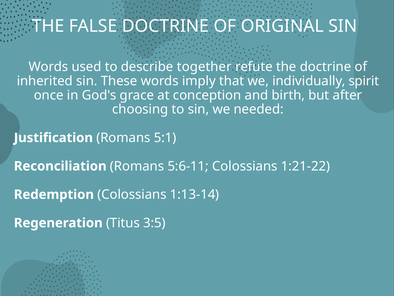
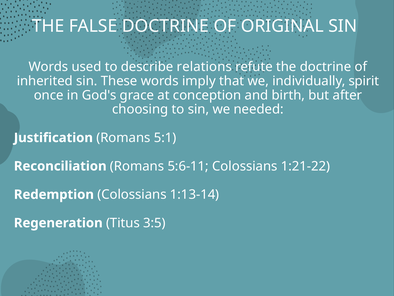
together: together -> relations
